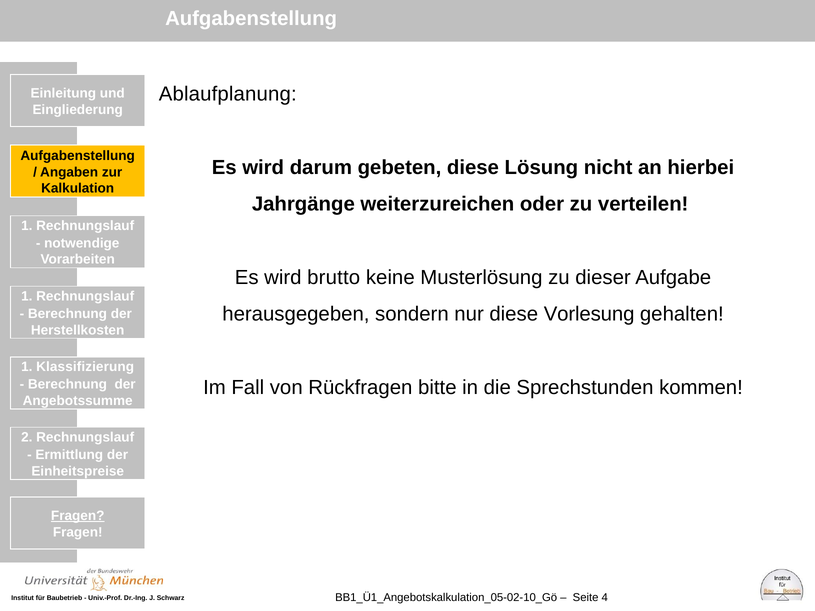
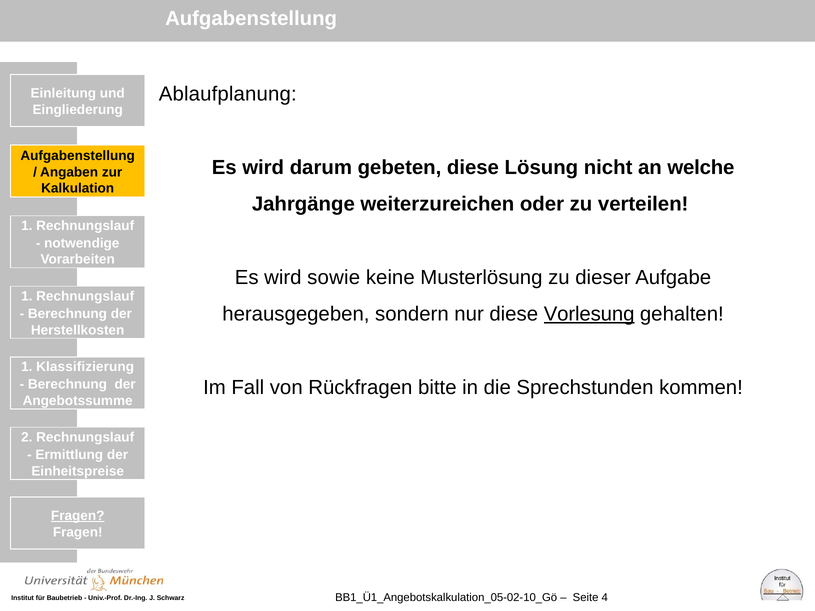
hierbei: hierbei -> welche
brutto: brutto -> sowie
Vorlesung underline: none -> present
